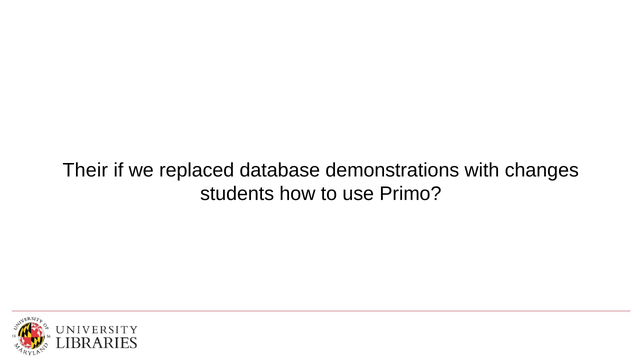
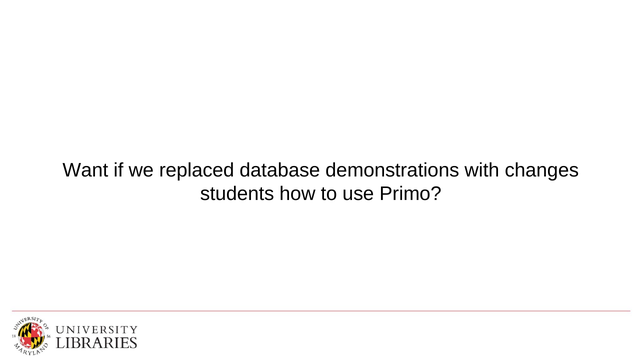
Their: Their -> Want
